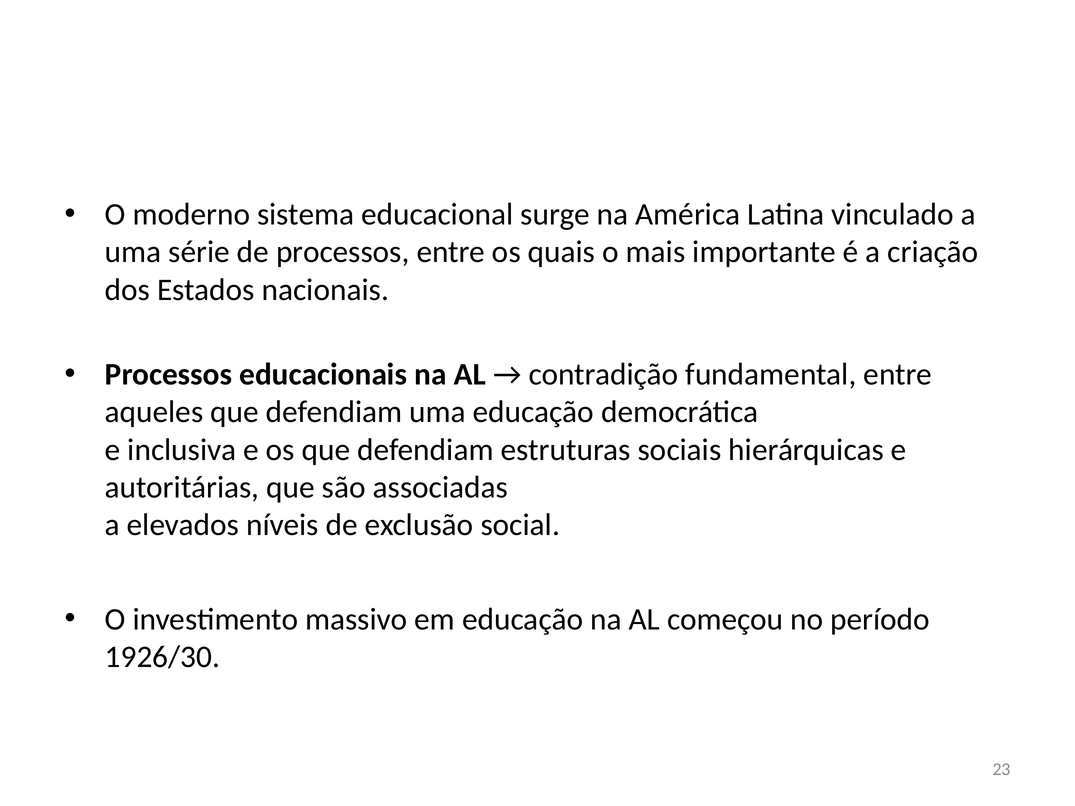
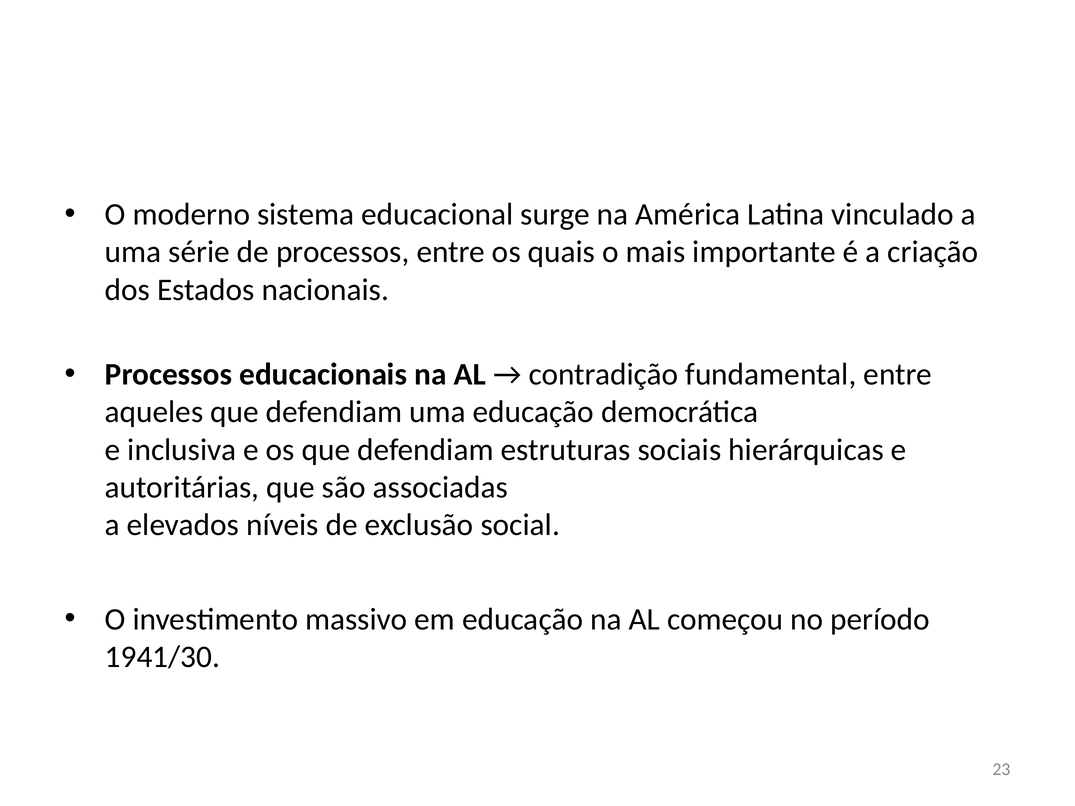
1926/30: 1926/30 -> 1941/30
